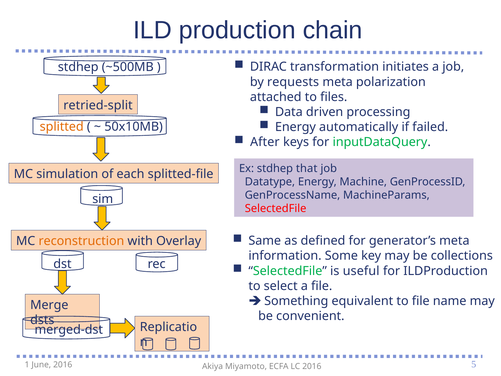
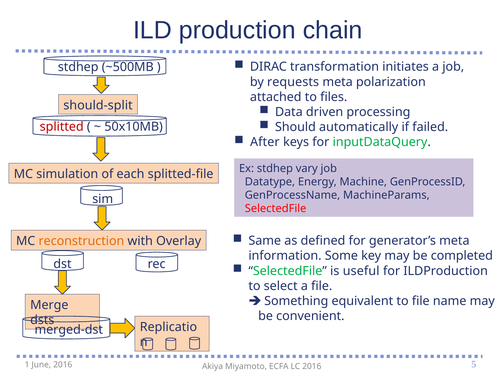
retried-split: retried-split -> should-split
Energy at (295, 127): Energy -> Should
splitted colour: orange -> red
that: that -> vary
collections: collections -> completed
